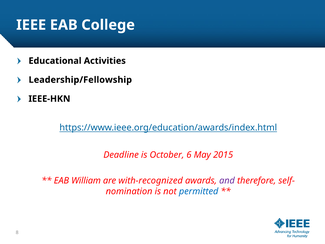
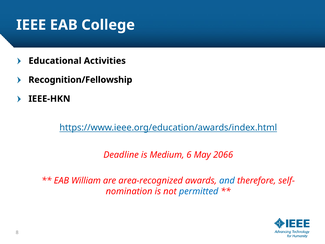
Leadership/Fellowship: Leadership/Fellowship -> Recognition/Fellowship
October: October -> Medium
2015: 2015 -> 2066
with-recognized: with-recognized -> area-recognized
and colour: purple -> blue
